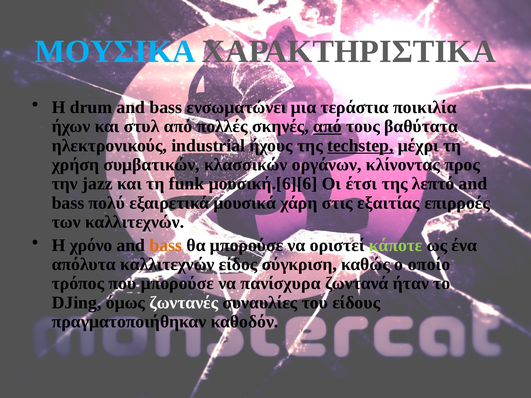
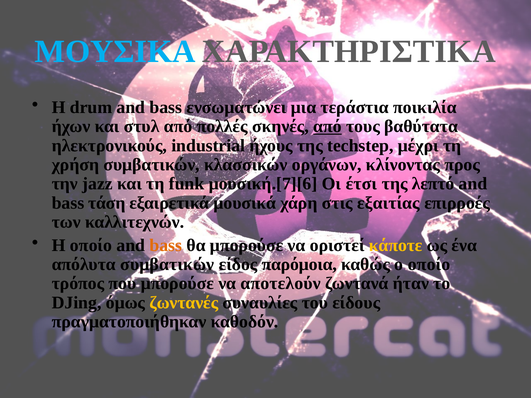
techstep underline: present -> none
μουσική.[6][6: μουσική.[6][6 -> μουσική.[7][6
πολύ: πολύ -> τάση
Η χρόνο: χρόνο -> οποίο
κάποτε colour: light green -> yellow
απόλυτα καλλιτεχνών: καλλιτεχνών -> συμβατικών
σύγκριση: σύγκριση -> παρόμοια
πανίσχυρα: πανίσχυρα -> αποτελούν
ζωντανές colour: white -> yellow
